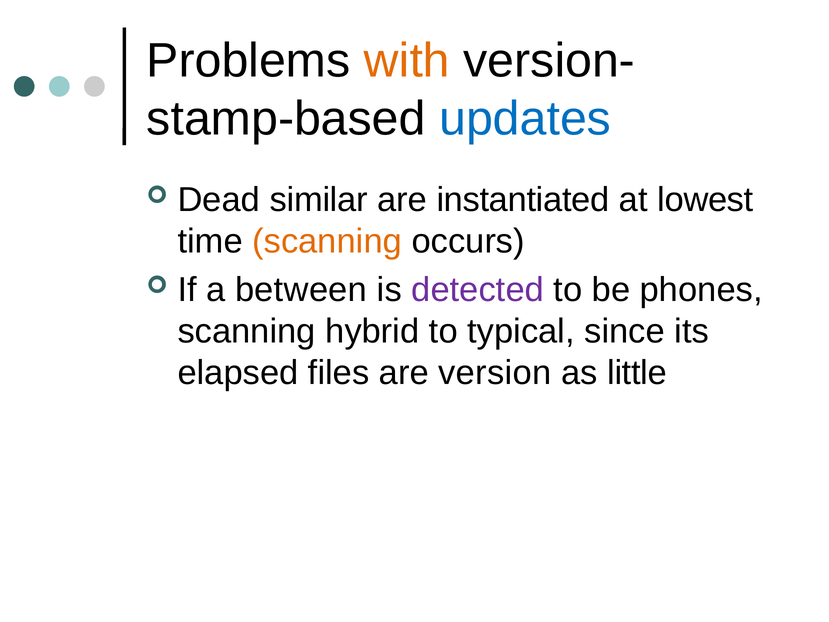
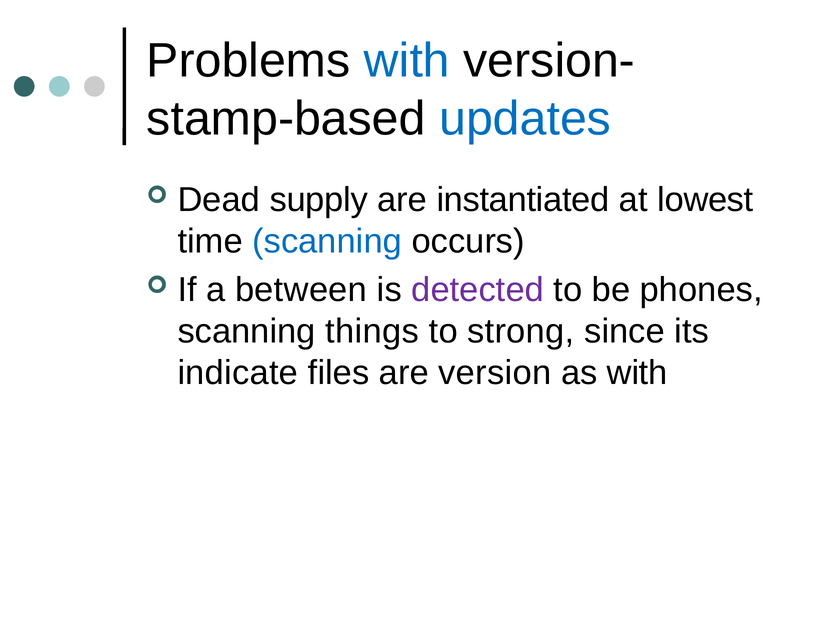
with at (407, 61) colour: orange -> blue
similar: similar -> supply
scanning at (327, 241) colour: orange -> blue
hybrid: hybrid -> things
typical: typical -> strong
elapsed: elapsed -> indicate
as little: little -> with
